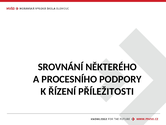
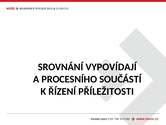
NĚKTERÉHO: NĚKTERÉHO -> VYPOVÍDAJÍ
PODPORY: PODPORY -> SOUČÁSTÍ
